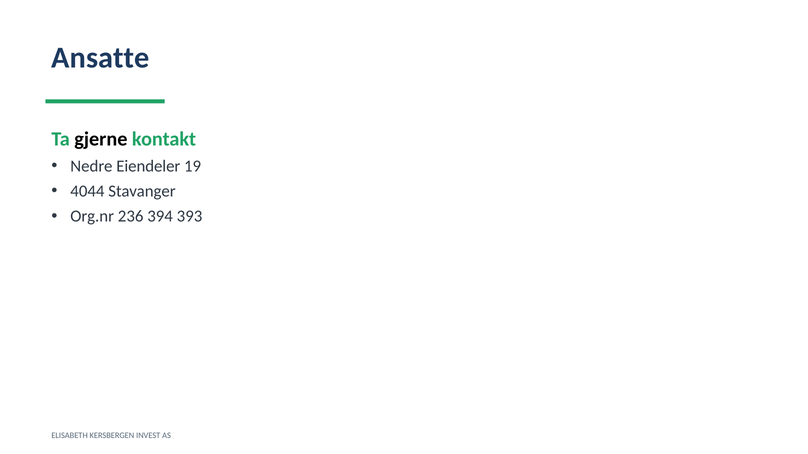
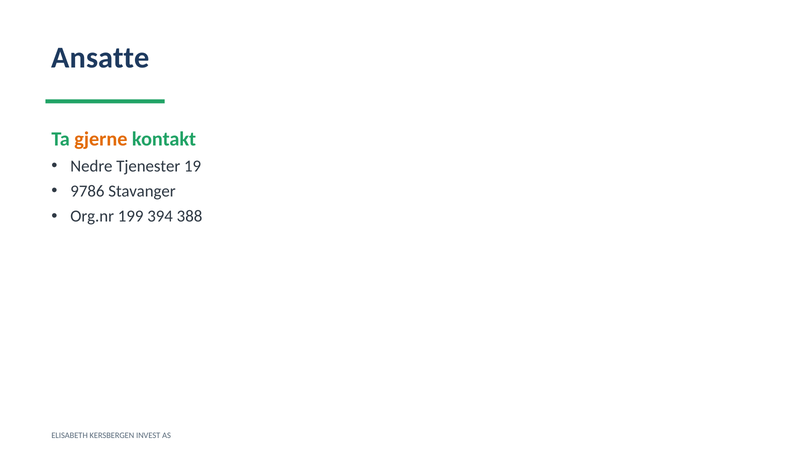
gjerne colour: black -> orange
Eiendeler: Eiendeler -> Tjenester
4044: 4044 -> 9786
236: 236 -> 199
393: 393 -> 388
